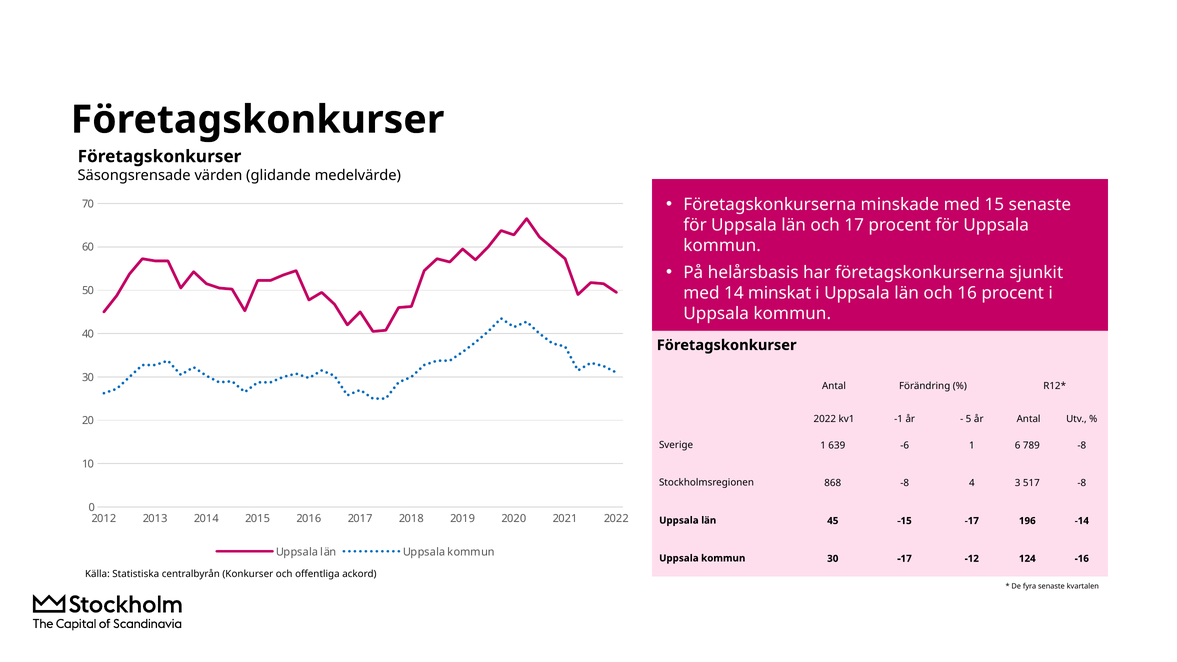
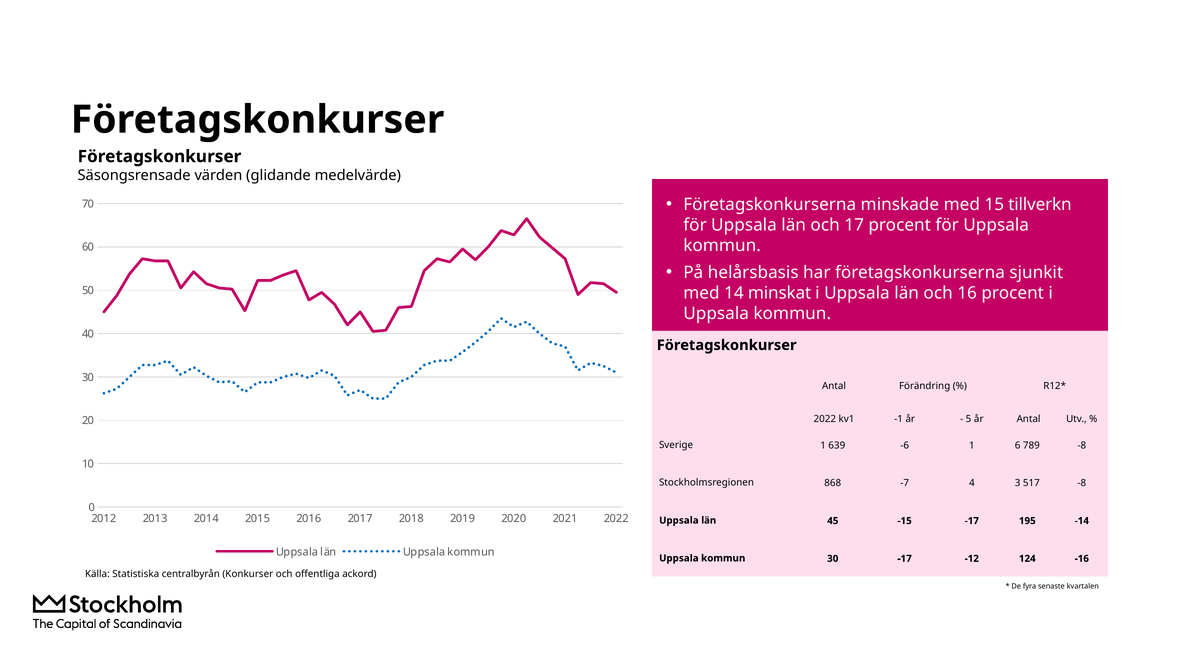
15 senaste: senaste -> tillverkn
868 -8: -8 -> -7
196: 196 -> 195
